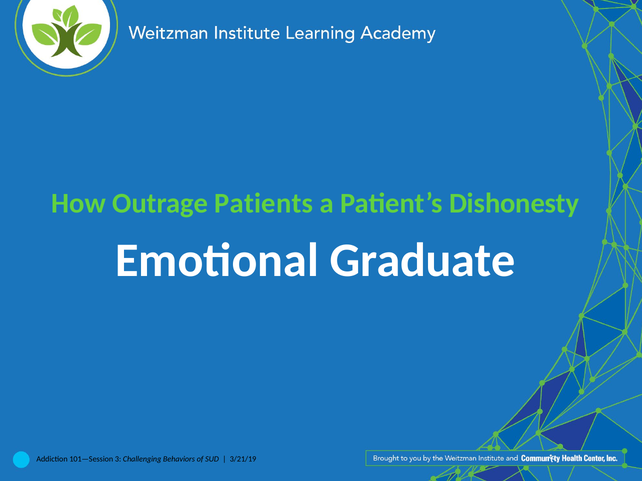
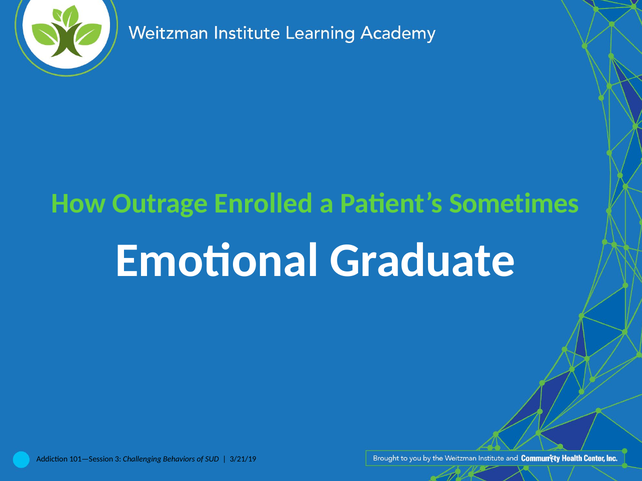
Patients: Patients -> Enrolled
Dishonesty: Dishonesty -> Sometimes
